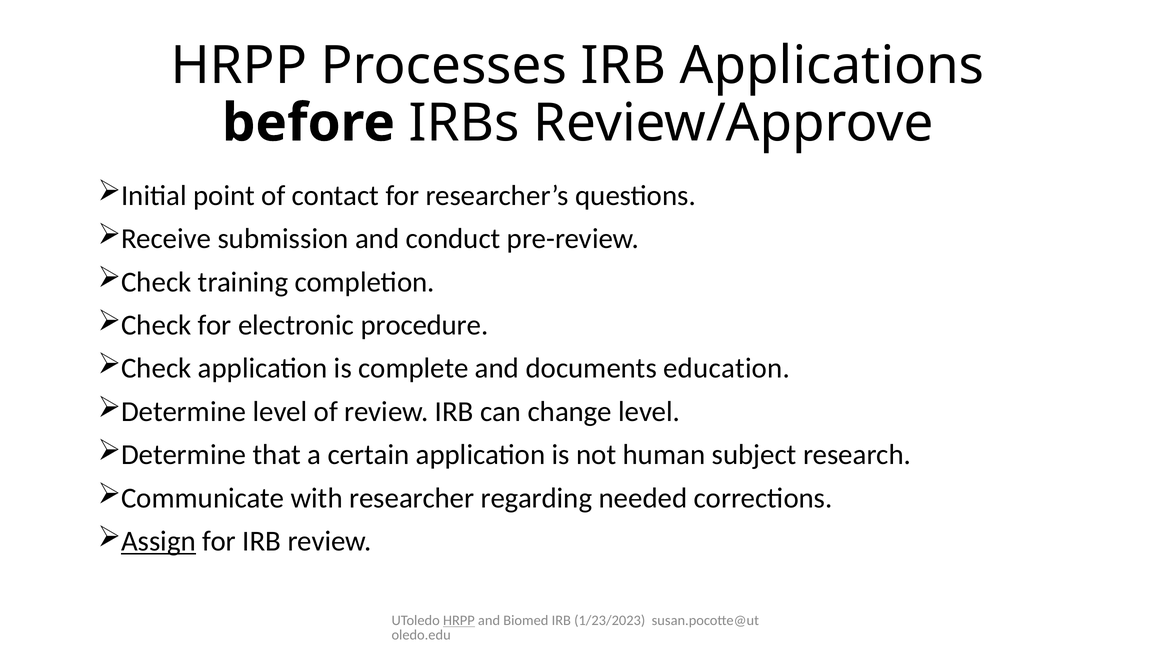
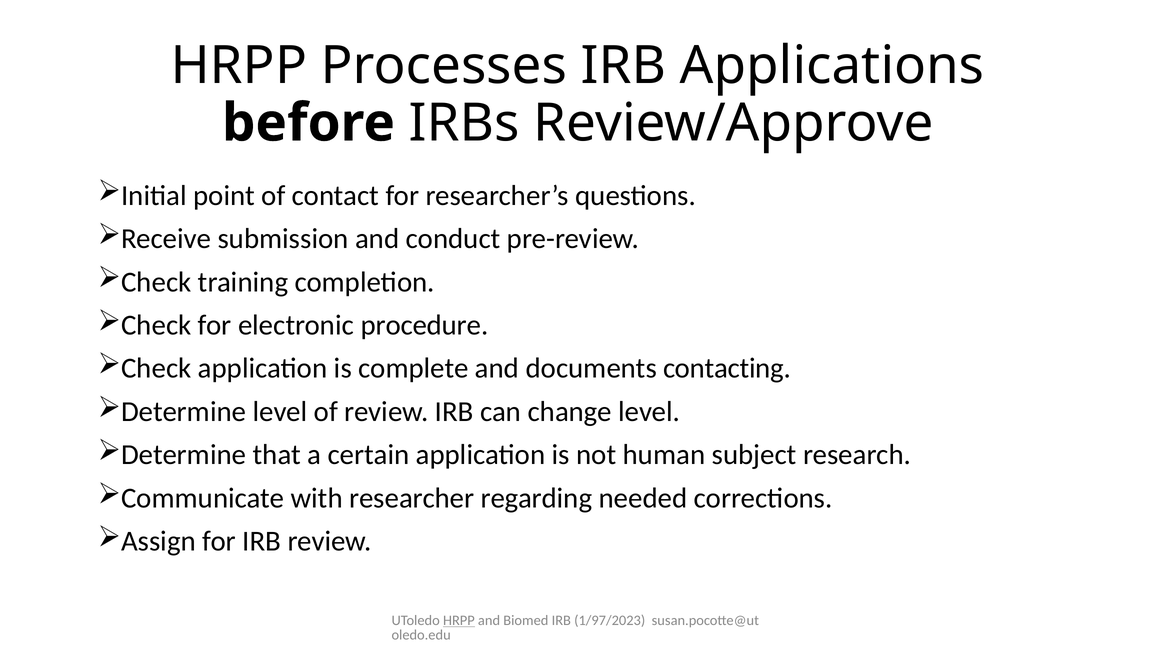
education: education -> contacting
Assign underline: present -> none
1/23/2023: 1/23/2023 -> 1/97/2023
